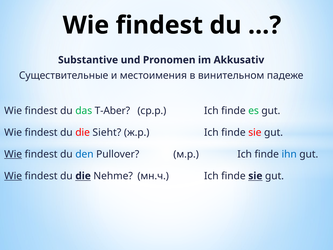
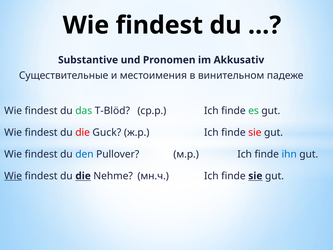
T-Aber: T-Aber -> T-Blöd
Sieht: Sieht -> Guck
Wie at (13, 154) underline: present -> none
